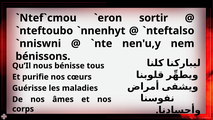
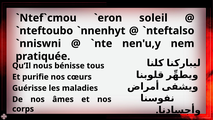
sortir: sortir -> soleil
bénissons: bénissons -> pratiquée
